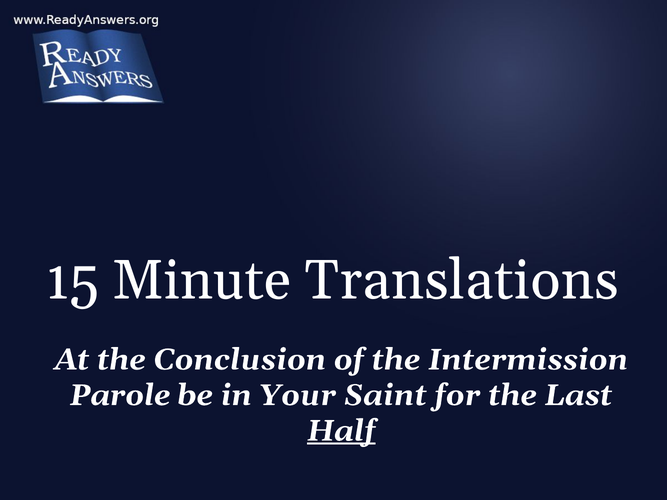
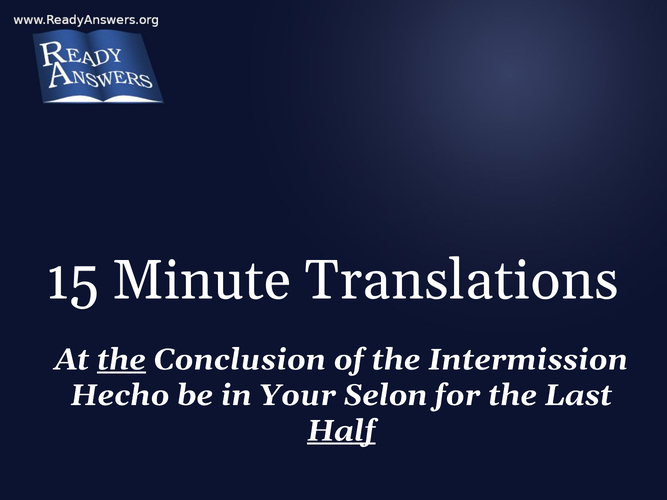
the at (121, 360) underline: none -> present
Parole: Parole -> Hecho
Saint: Saint -> Selon
